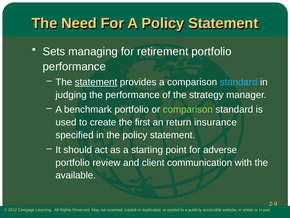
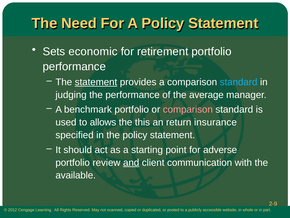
managing: managing -> economic
strategy: strategy -> average
comparison at (188, 109) colour: light green -> pink
create: create -> allows
first: first -> this
and underline: none -> present
